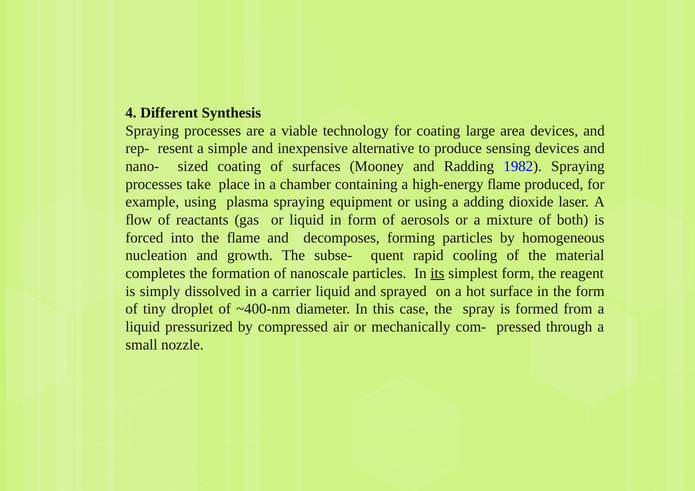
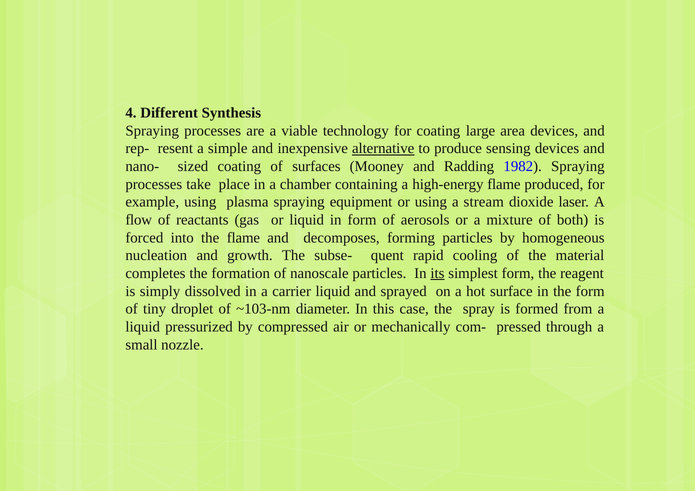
alternative underline: none -> present
adding: adding -> stream
~400-nm: ~400-nm -> ~103-nm
